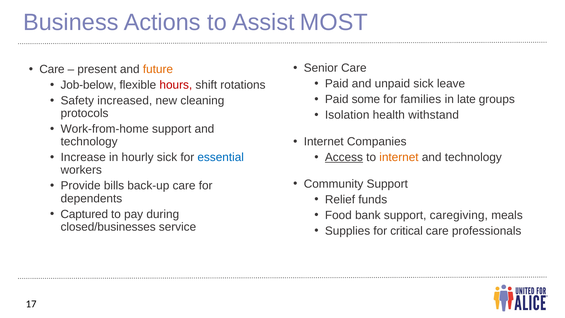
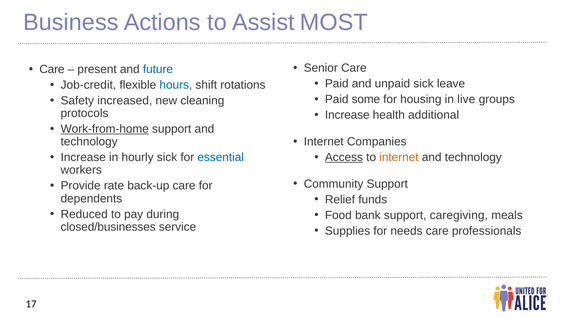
future colour: orange -> blue
Job-below: Job-below -> Job-credit
hours colour: red -> blue
families: families -> housing
late: late -> live
Isolation at (347, 115): Isolation -> Increase
withstand: withstand -> additional
Work-from-home underline: none -> present
bills: bills -> rate
Captured: Captured -> Reduced
critical: critical -> needs
